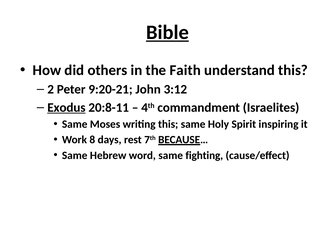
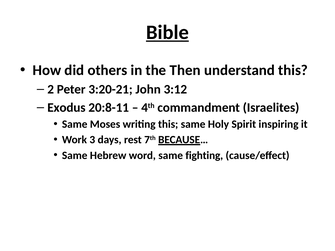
Faith: Faith -> Then
9:20-21: 9:20-21 -> 3:20-21
Exodus underline: present -> none
8: 8 -> 3
